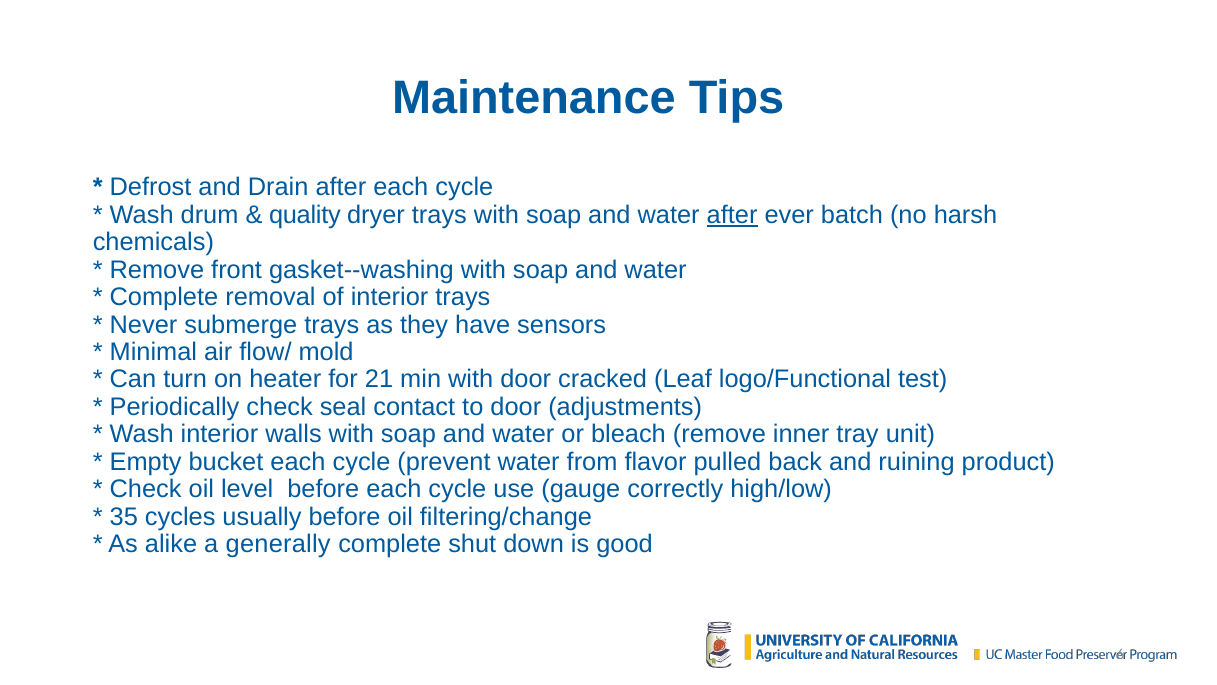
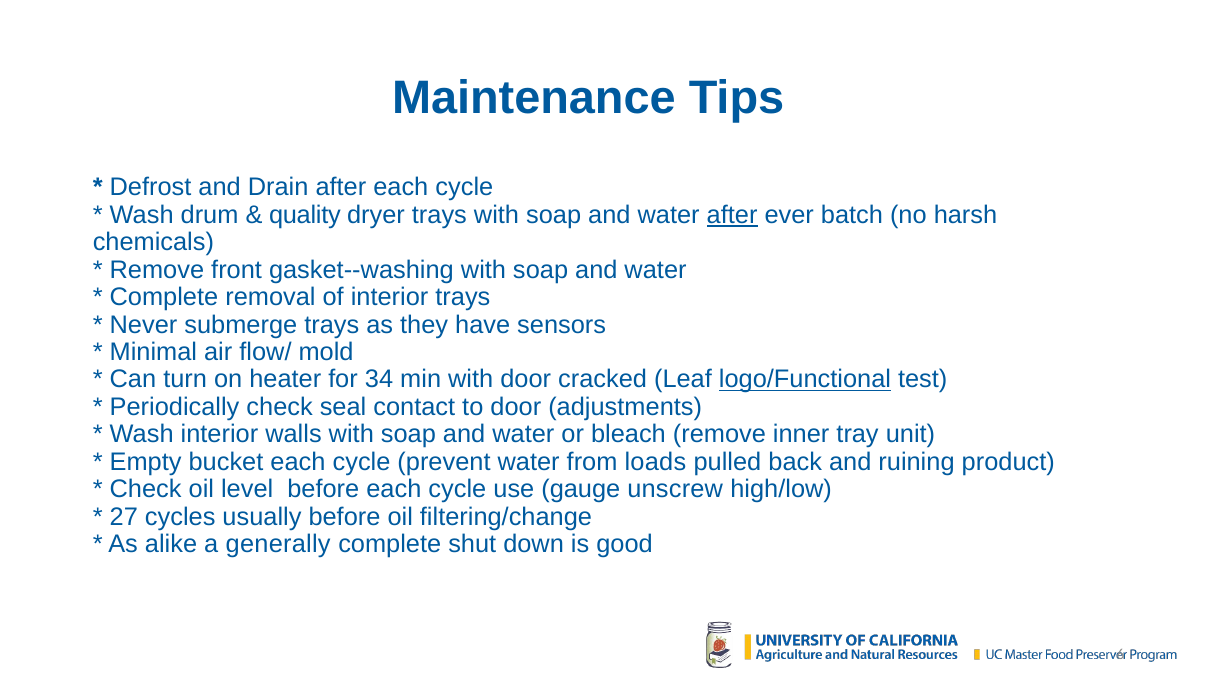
21: 21 -> 34
logo/Functional underline: none -> present
flavor: flavor -> loads
correctly: correctly -> unscrew
35: 35 -> 27
